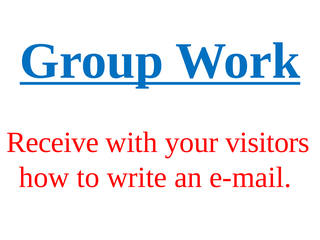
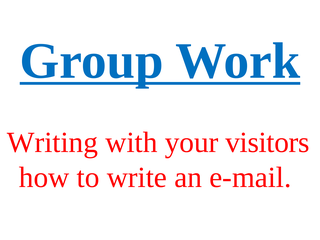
Receive: Receive -> Writing
